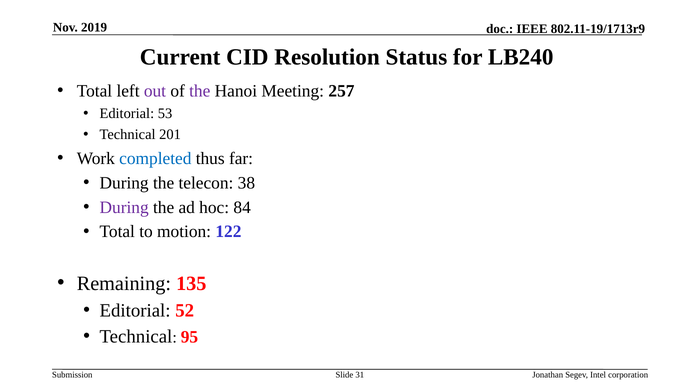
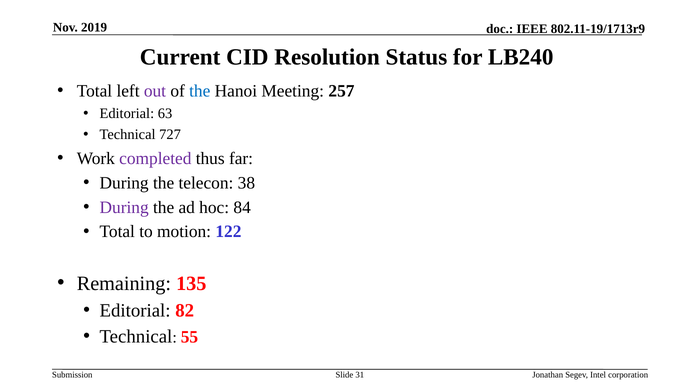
the at (200, 91) colour: purple -> blue
53: 53 -> 63
201: 201 -> 727
completed colour: blue -> purple
52: 52 -> 82
95: 95 -> 55
